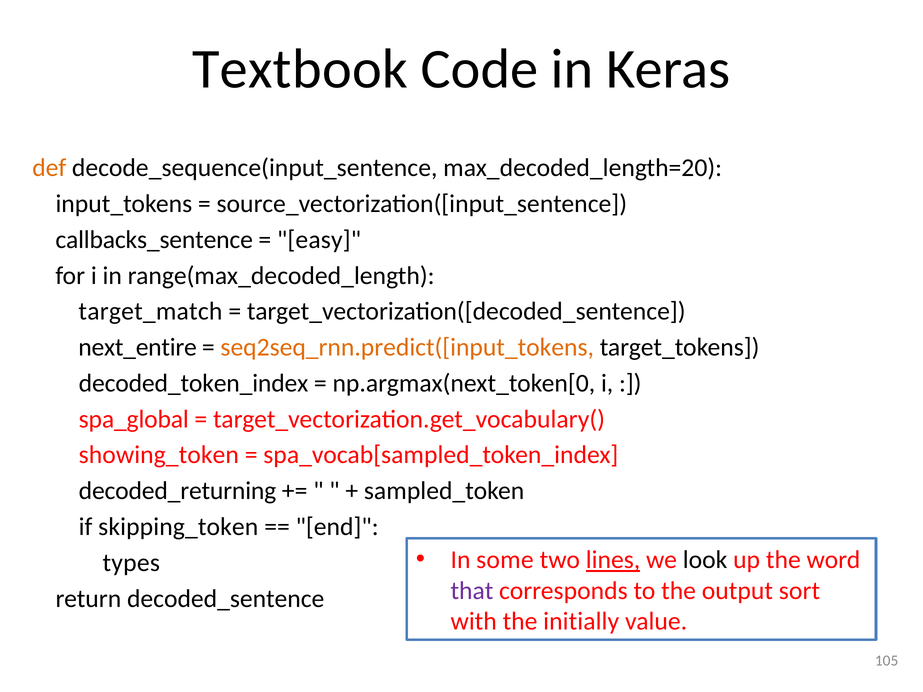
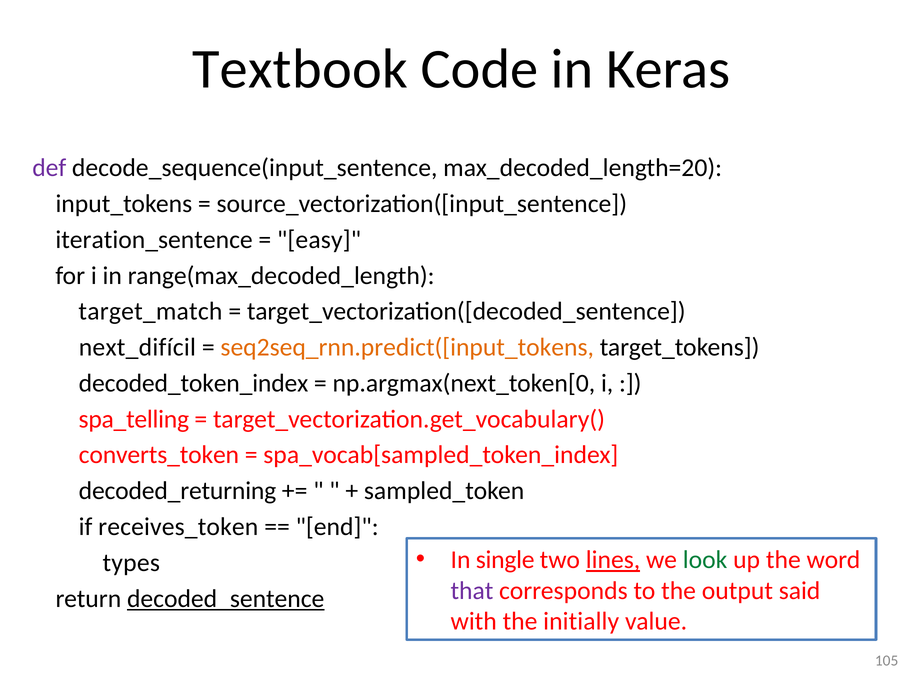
def colour: orange -> purple
callbacks_sentence: callbacks_sentence -> iteration_sentence
next_entire: next_entire -> next_difícil
spa_global: spa_global -> spa_telling
showing_token: showing_token -> converts_token
skipping_token: skipping_token -> receives_token
some: some -> single
look colour: black -> green
sort: sort -> said
decoded_sentence underline: none -> present
